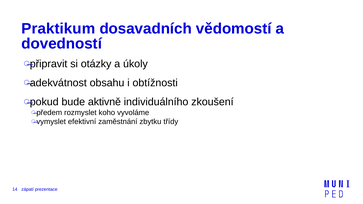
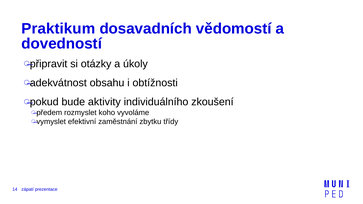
aktivně: aktivně -> aktivity
